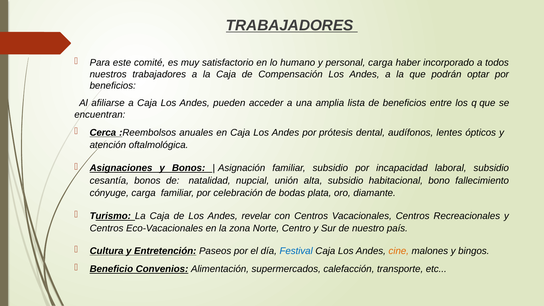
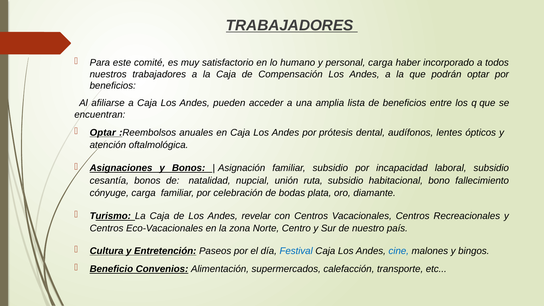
Cerca at (103, 133): Cerca -> Optar
alta: alta -> ruta
cine colour: orange -> blue
